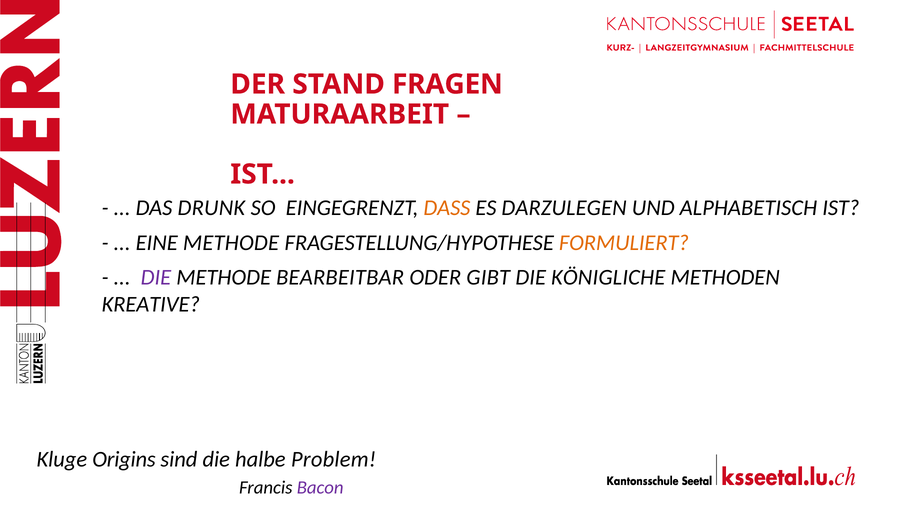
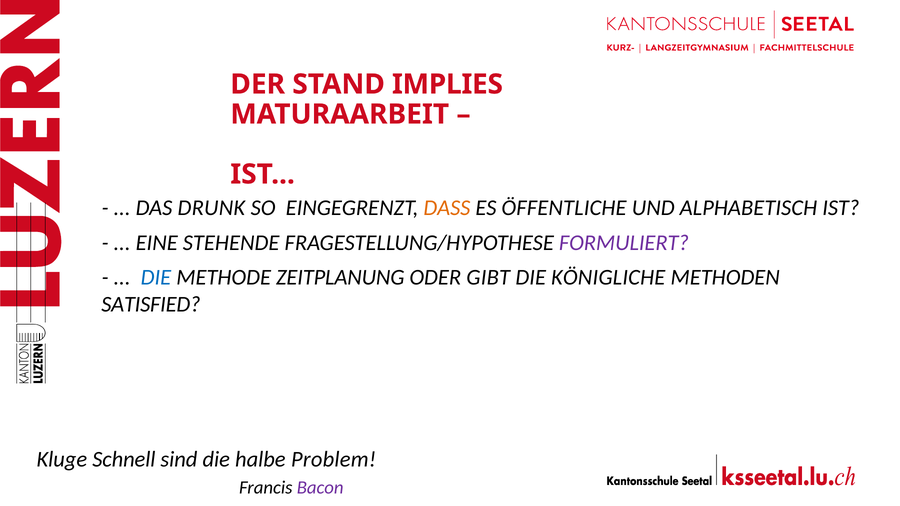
FRAGEN: FRAGEN -> IMPLIES
DARZULEGEN: DARZULEGEN -> ÖFFENTLICHE
EINE METHODE: METHODE -> STEHENDE
FORMULIERT colour: orange -> purple
DIE at (156, 278) colour: purple -> blue
BEARBEITBAR: BEARBEITBAR -> ZEITPLANUNG
KREATIVE: KREATIVE -> SATISFIED
Origins: Origins -> Schnell
